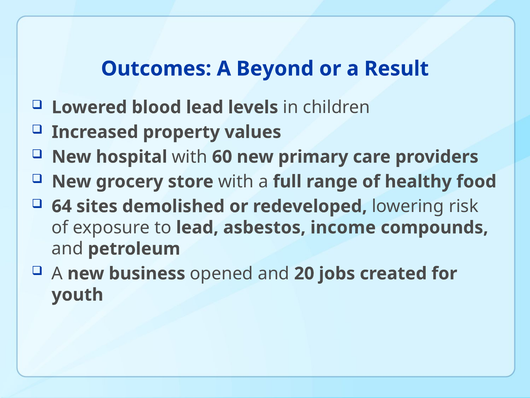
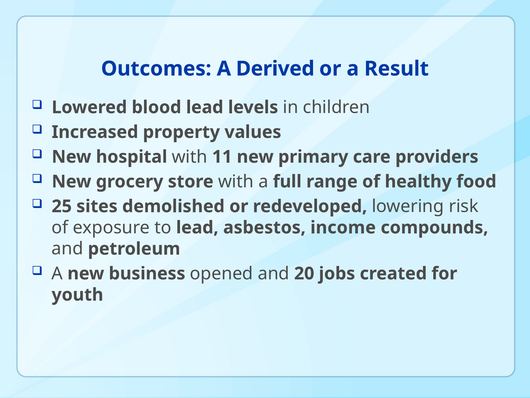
Beyond: Beyond -> Derived
60: 60 -> 11
64: 64 -> 25
